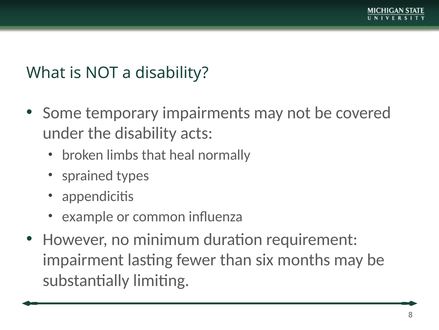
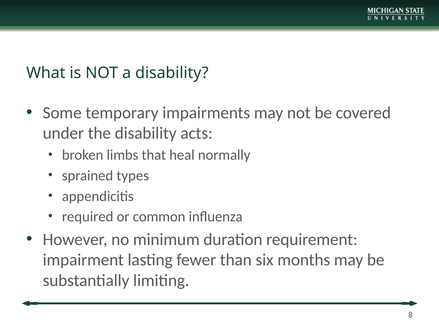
example: example -> required
